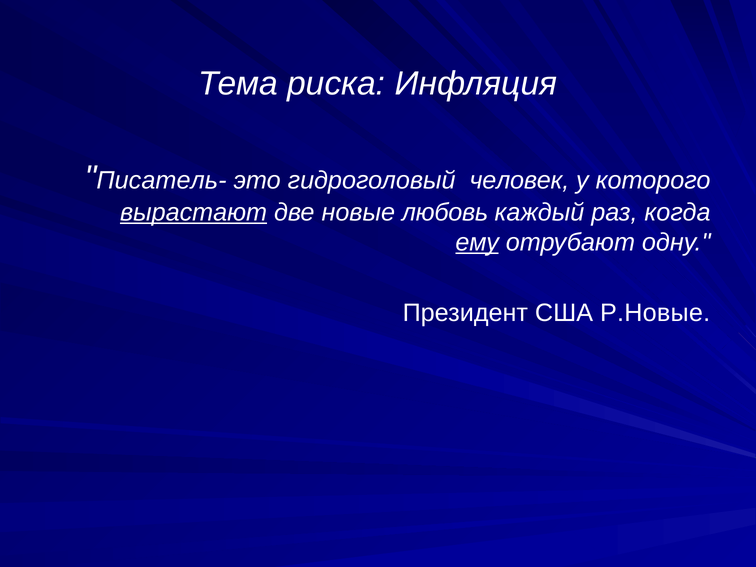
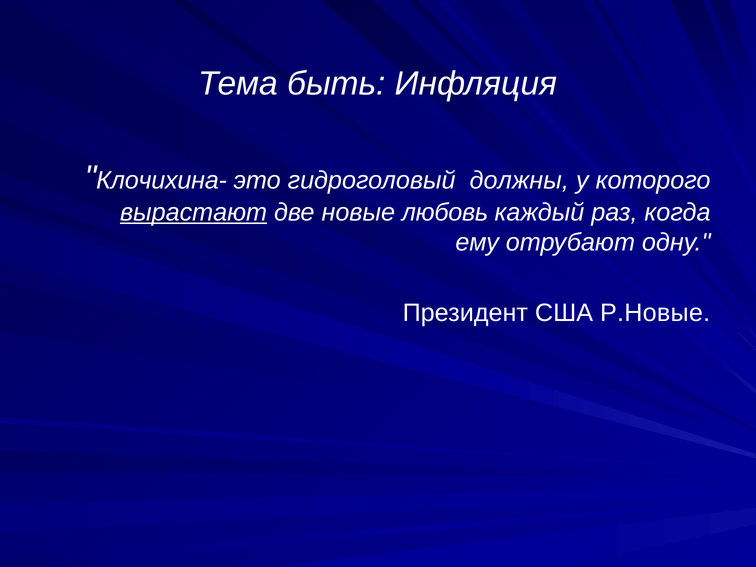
риска: риска -> быть
Писатель-: Писатель- -> Клочихина-
человек: человек -> должны
ему underline: present -> none
